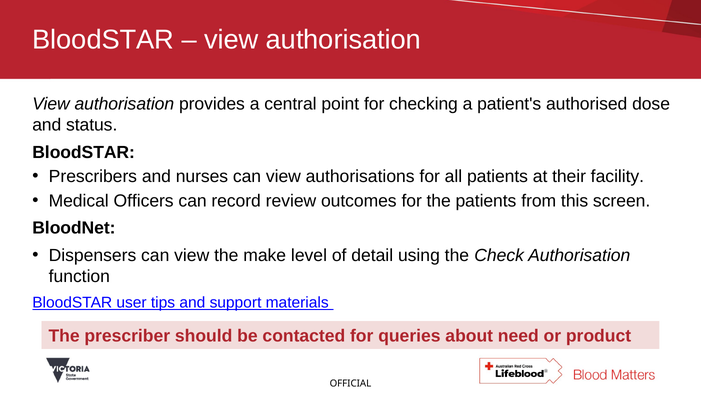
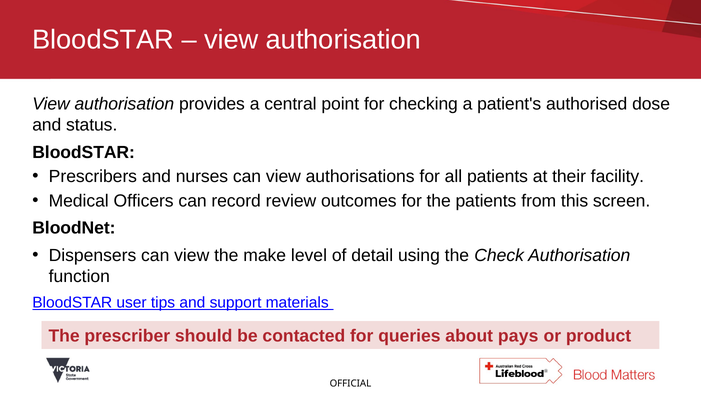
need: need -> pays
